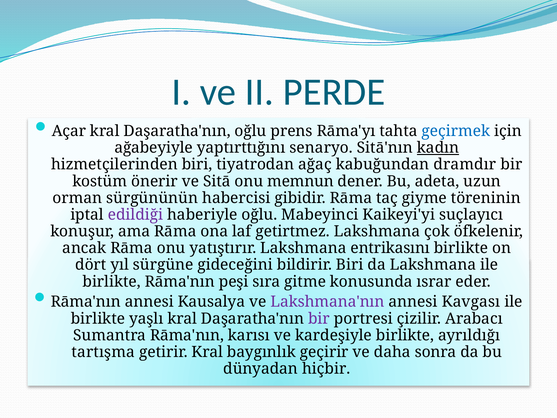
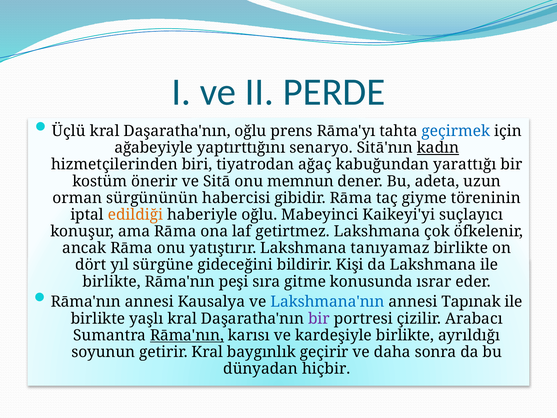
Açar: Açar -> Üçlü
dramdır: dramdır -> yarattığı
edildiği colour: purple -> orange
entrikasını: entrikasını -> tanıyamaz
bildirir Biri: Biri -> Kişi
Lakshmana'nın colour: purple -> blue
Kavgası: Kavgası -> Tapınak
Rāma'nın at (187, 335) underline: none -> present
tartışma: tartışma -> soyunun
